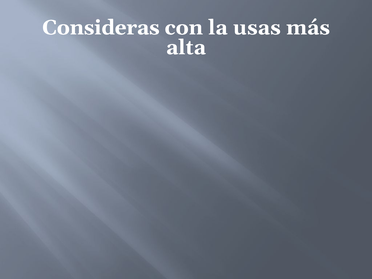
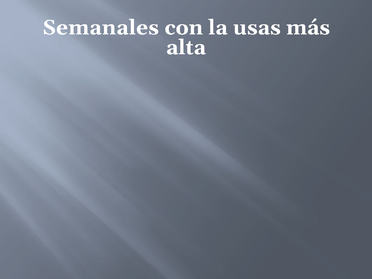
Consideras: Consideras -> Semanales
